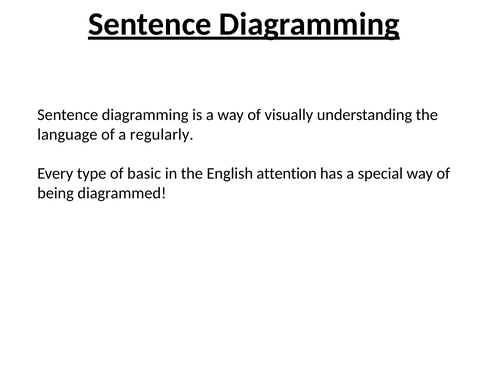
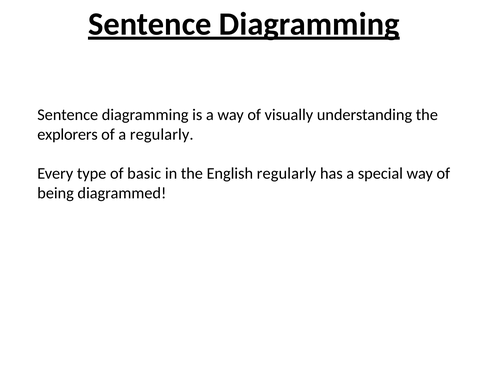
language: language -> explorers
English attention: attention -> regularly
